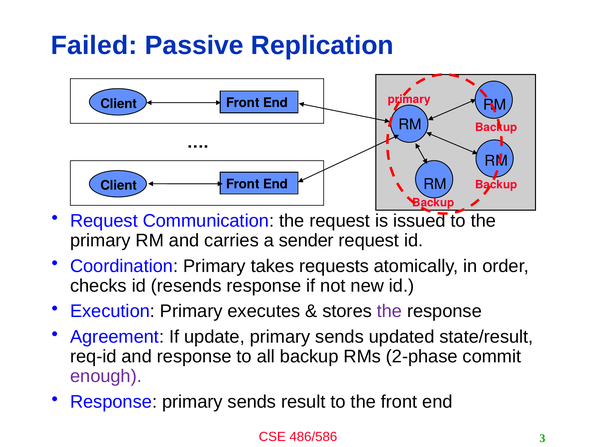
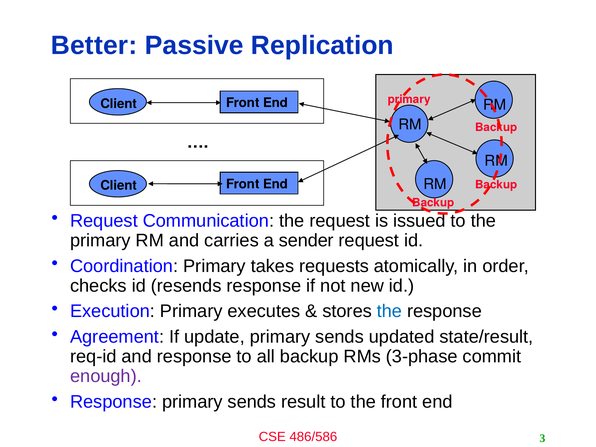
Failed: Failed -> Better
the at (389, 311) colour: purple -> blue
2-phase: 2-phase -> 3-phase
